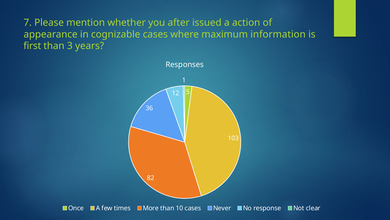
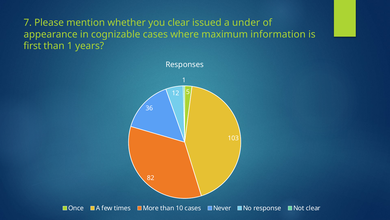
you after: after -> clear
action: action -> under
than 3: 3 -> 1
